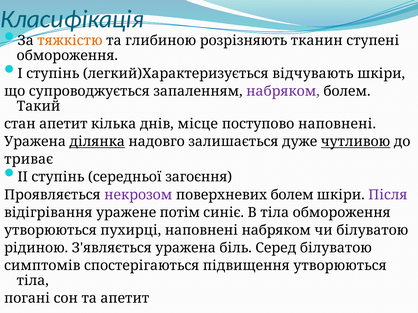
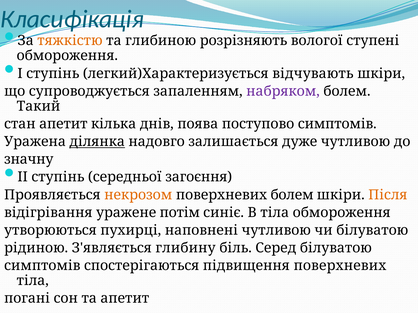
тканин: тканин -> вологої
місце: місце -> поява
поступово наповнені: наповнені -> симптомів
чутливою at (356, 142) underline: present -> none
триває: триває -> значну
некрозом colour: purple -> orange
Після colour: purple -> orange
наповнені набряком: набряком -> чутливою
З'являється уражена: уражена -> глибину
підвищення утворюються: утворюються -> поверхневих
